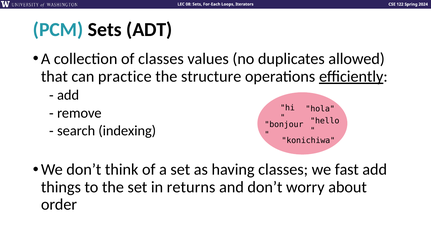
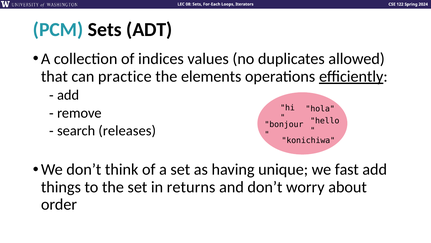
of classes: classes -> indices
structure: structure -> elements
indexing: indexing -> releases
having classes: classes -> unique
